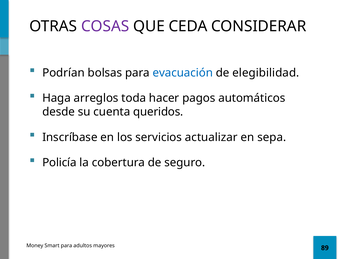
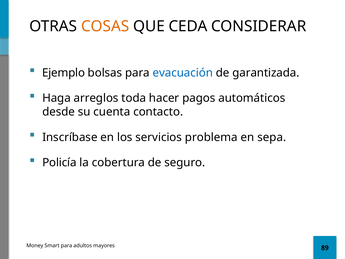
COSAS colour: purple -> orange
Podrían: Podrían -> Ejemplo
elegibilidad: elegibilidad -> garantizada
queridos: queridos -> contacto
actualizar: actualizar -> problema
